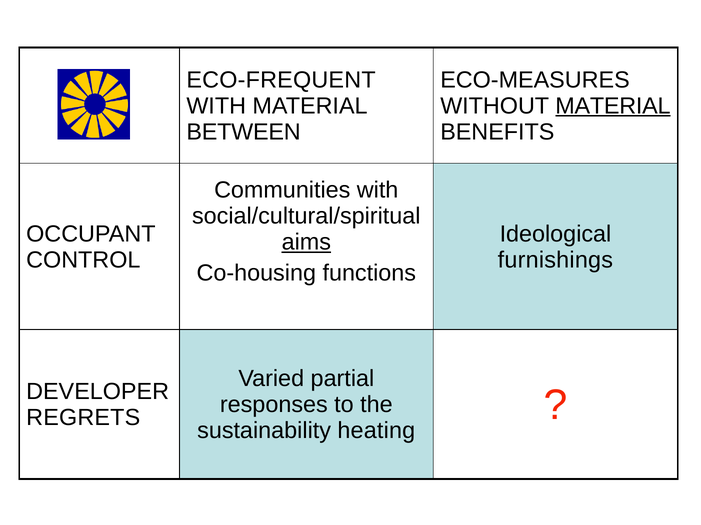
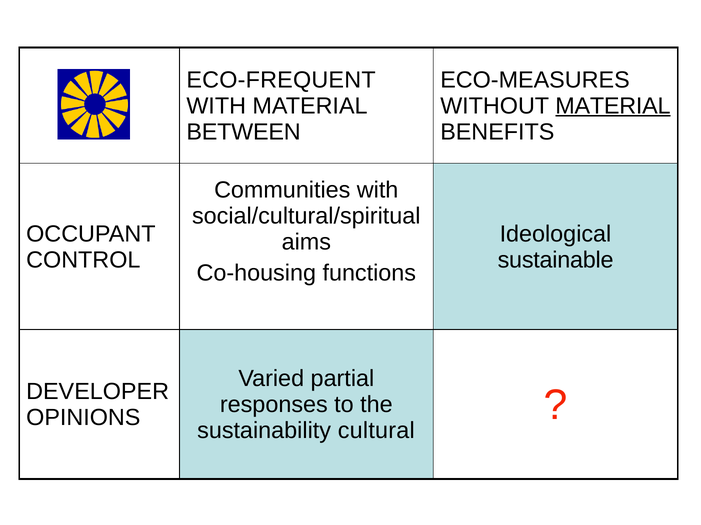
aims underline: present -> none
furnishings: furnishings -> sustainable
REGRETS: REGRETS -> OPINIONS
heating: heating -> cultural
